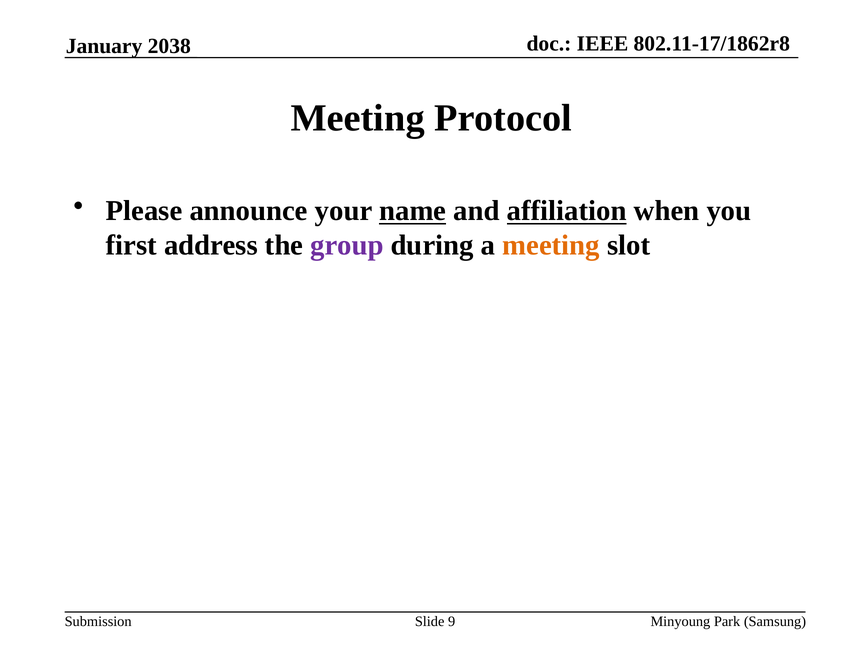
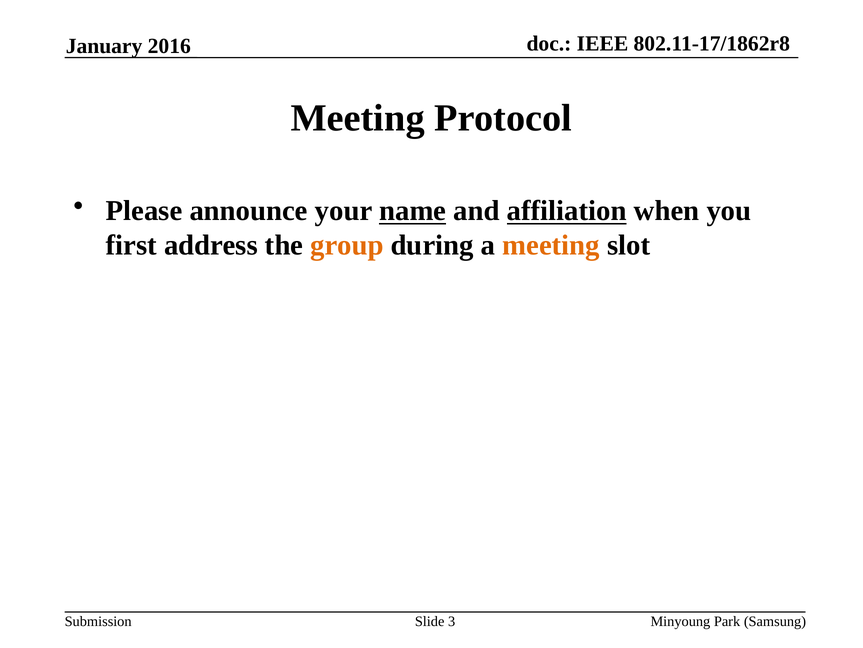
2038: 2038 -> 2016
group colour: purple -> orange
9: 9 -> 3
